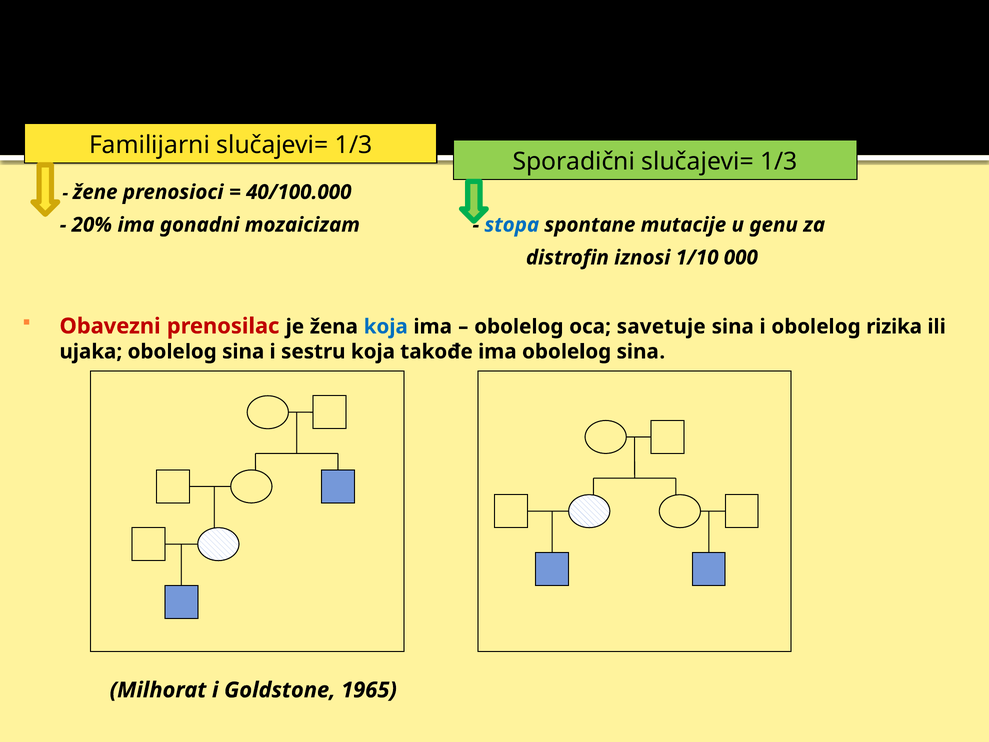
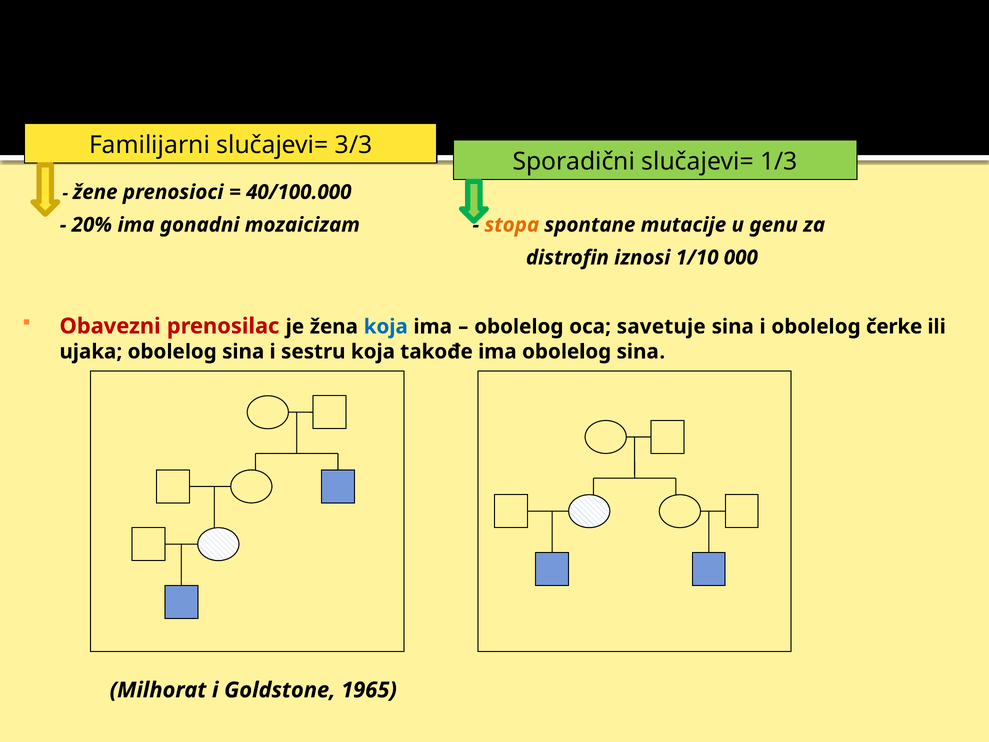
Familijarni slučajevi= 1/3: 1/3 -> 3/3
stopa colour: blue -> orange
rizika: rizika -> čerke
